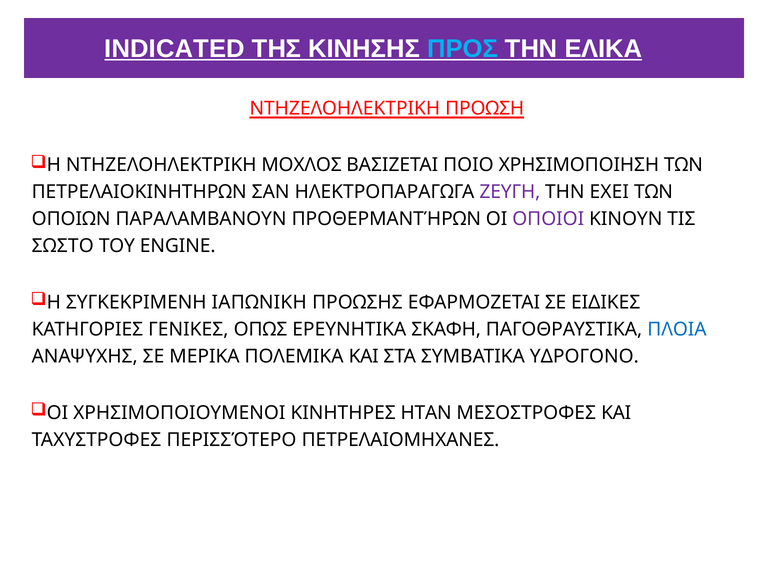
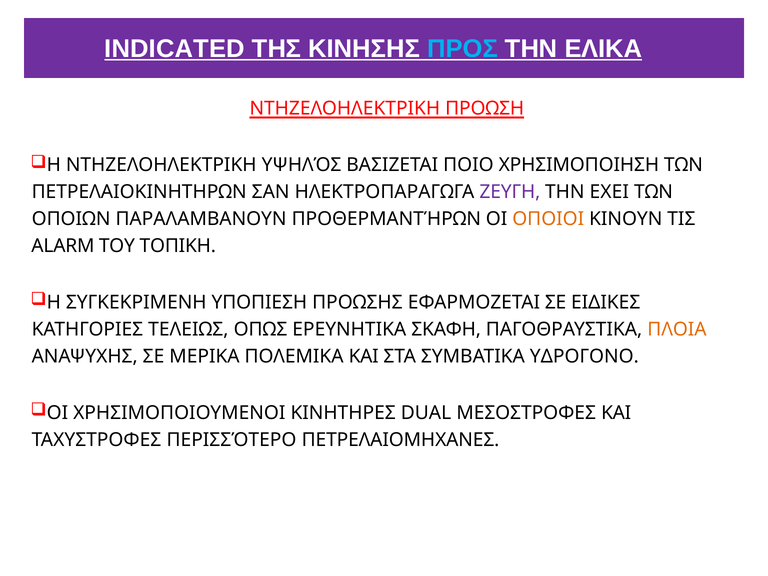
ΜΟΧΛΟΣ: ΜΟΧΛΟΣ -> ΥΨΗΛΌΣ
ΟΠΟΙΟΙ colour: purple -> orange
ΣΩΣΤΟ: ΣΩΣΤΟ -> ALARM
ENGINE: ENGINE -> ΤΟΠΙΚΗ
ΙΑΠΩΝΙΚΗ: ΙΑΠΩΝΙΚΗ -> ΥΠΟΠΙΕΣΗ
ΓΕΝΙΚΕΣ: ΓΕΝΙΚΕΣ -> ΤΕΛΕΙΩΣ
ΠΛΟΙΑ colour: blue -> orange
ΗΤΑΝ: ΗΤΑΝ -> DUAL
